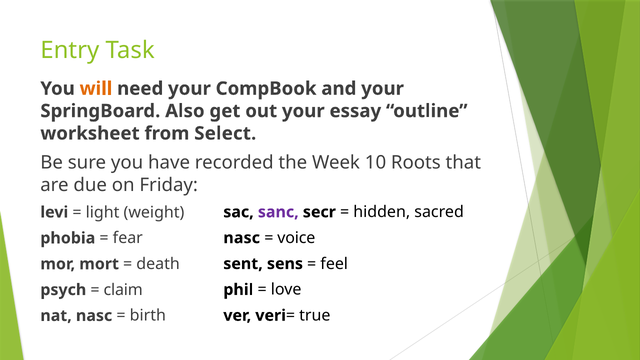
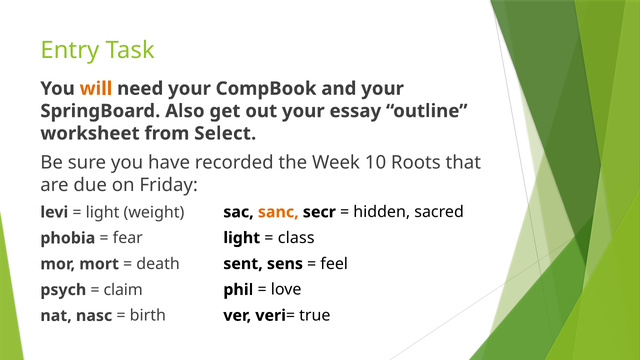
sanc colour: purple -> orange
nasc at (242, 238): nasc -> light
voice: voice -> class
